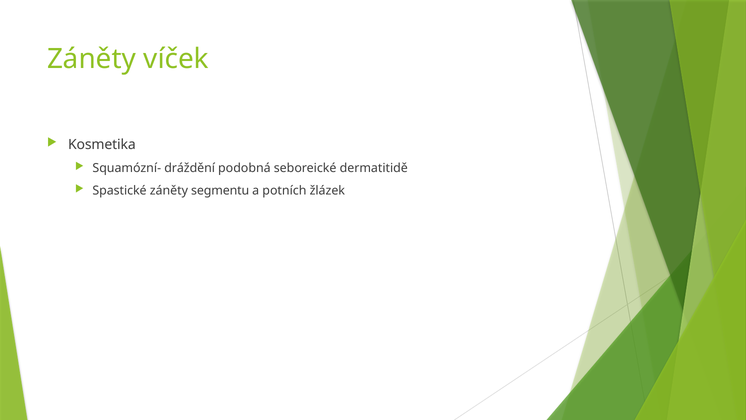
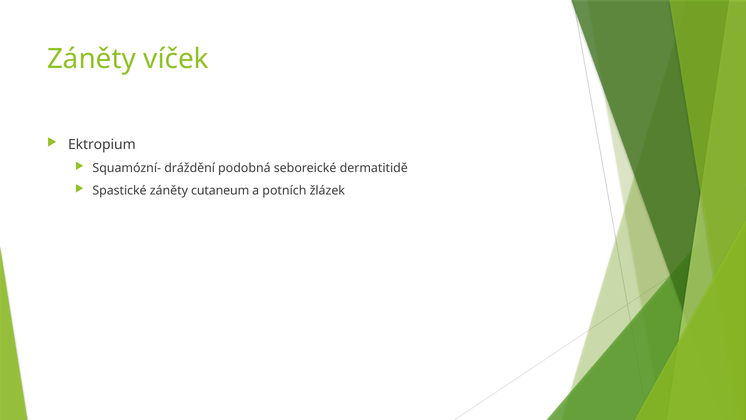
Kosmetika: Kosmetika -> Ektropium
segmentu: segmentu -> cutaneum
